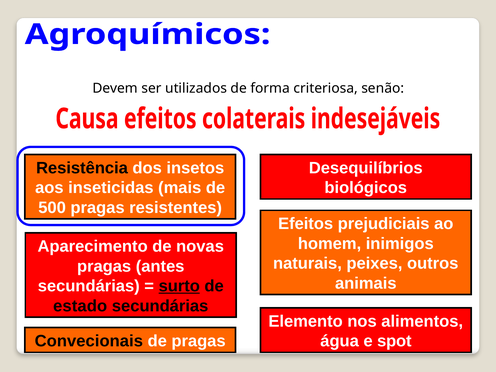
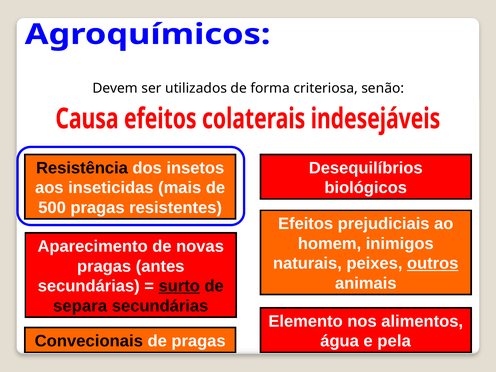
outros underline: none -> present
estado: estado -> separa
spot: spot -> pela
